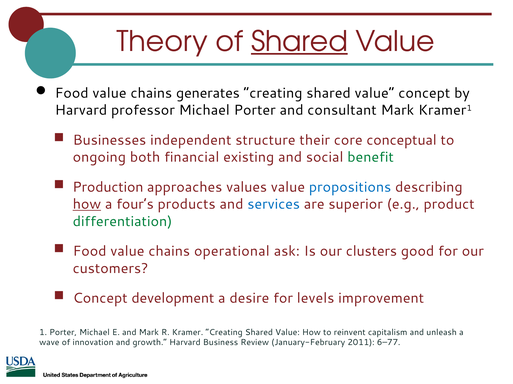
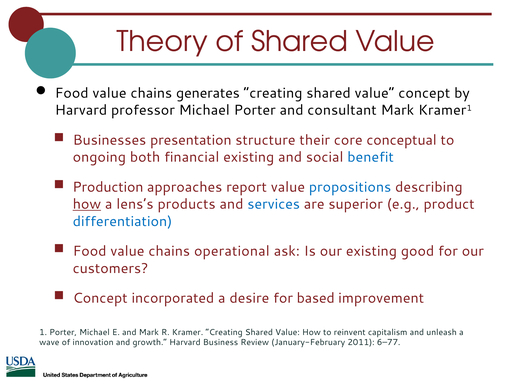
Shared at (299, 42) underline: present -> none
independent: independent -> presentation
benefit colour: green -> blue
values: values -> report
four’s: four’s -> lens’s
differentiation colour: green -> blue
our clusters: clusters -> existing
development: development -> incorporated
levels: levels -> based
